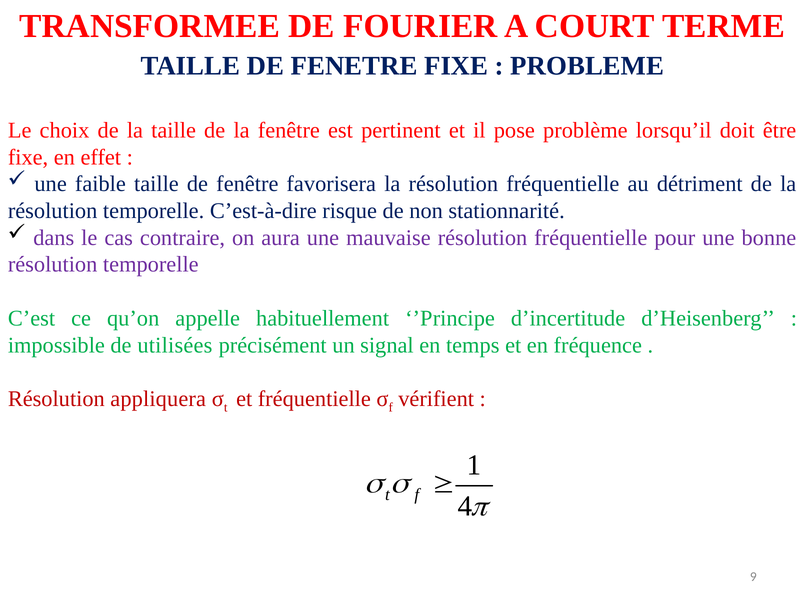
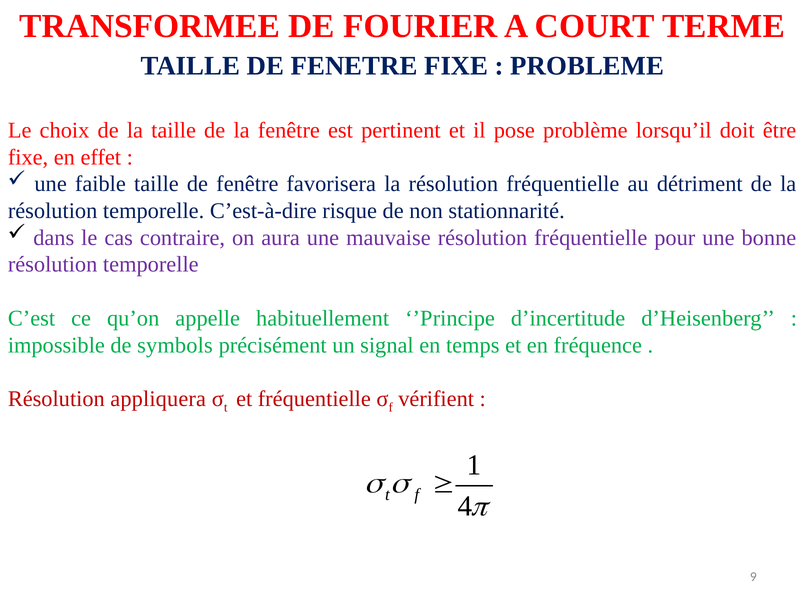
utilisées: utilisées -> symbols
